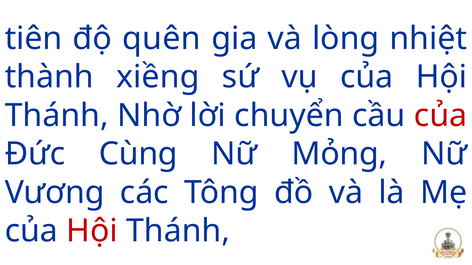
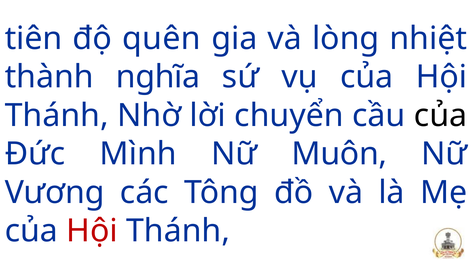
xiềng: xiềng -> nghĩa
của at (441, 116) colour: red -> black
Cùng: Cùng -> Mình
Mỏng: Mỏng -> Muôn
